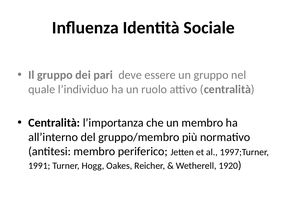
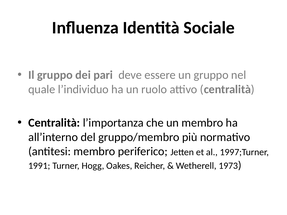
1920: 1920 -> 1973
